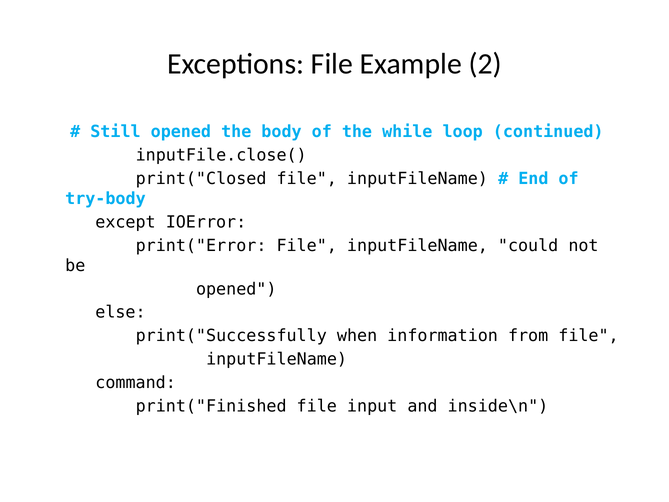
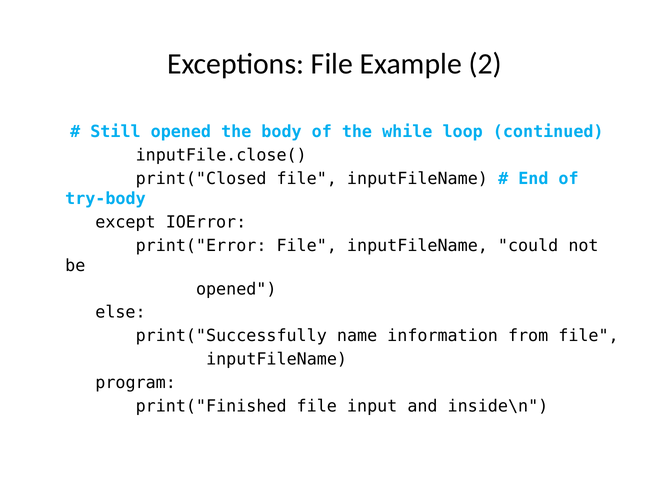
when: when -> name
command: command -> program
